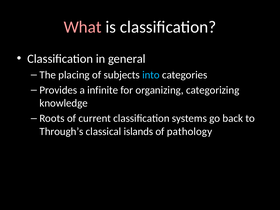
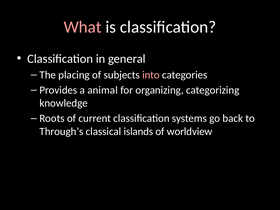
into colour: light blue -> pink
infinite: infinite -> animal
pathology: pathology -> worldview
